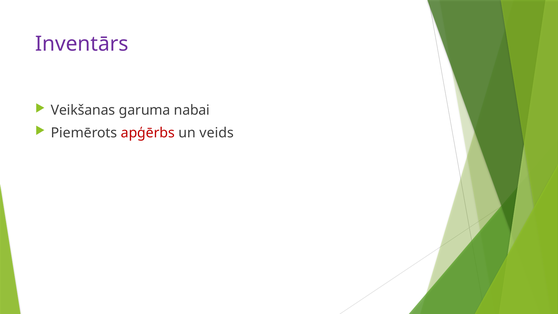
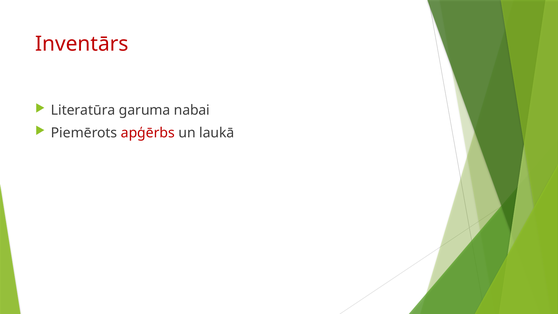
Inventārs colour: purple -> red
Veikšanas: Veikšanas -> Literatūra
veids: veids -> laukā
